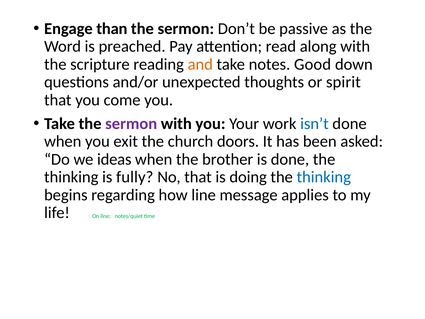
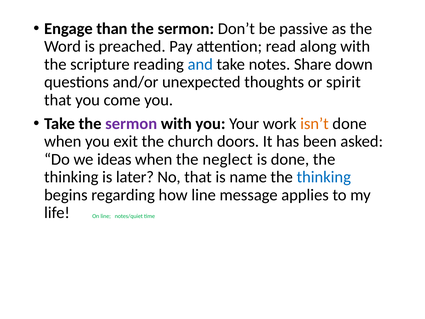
and colour: orange -> blue
Good: Good -> Share
isn’t colour: blue -> orange
brother: brother -> neglect
fully: fully -> later
doing: doing -> name
